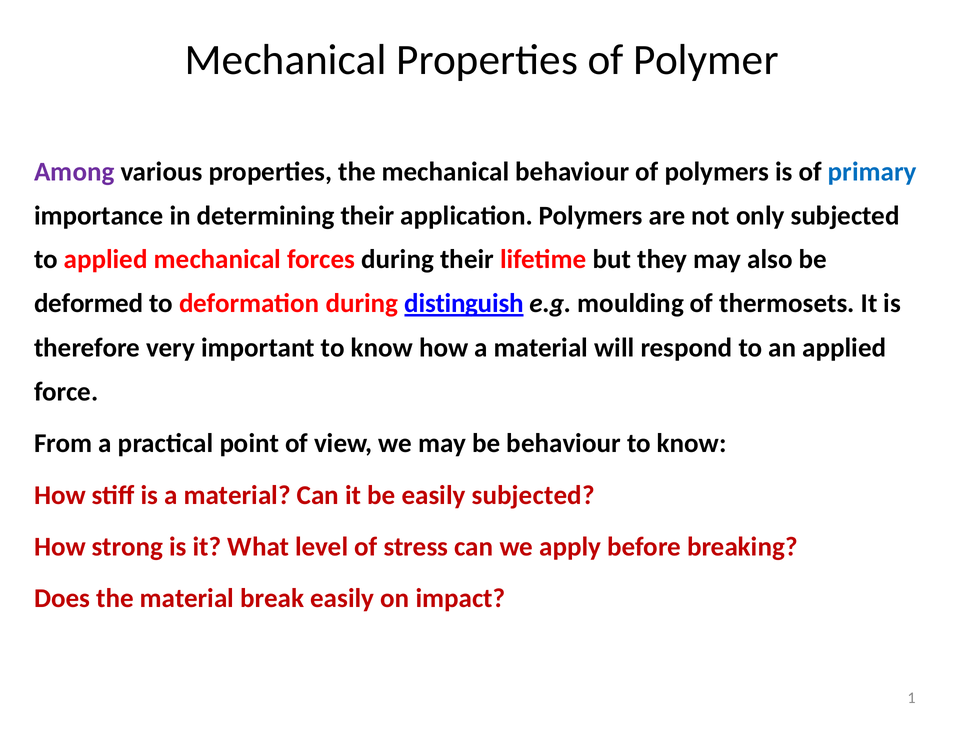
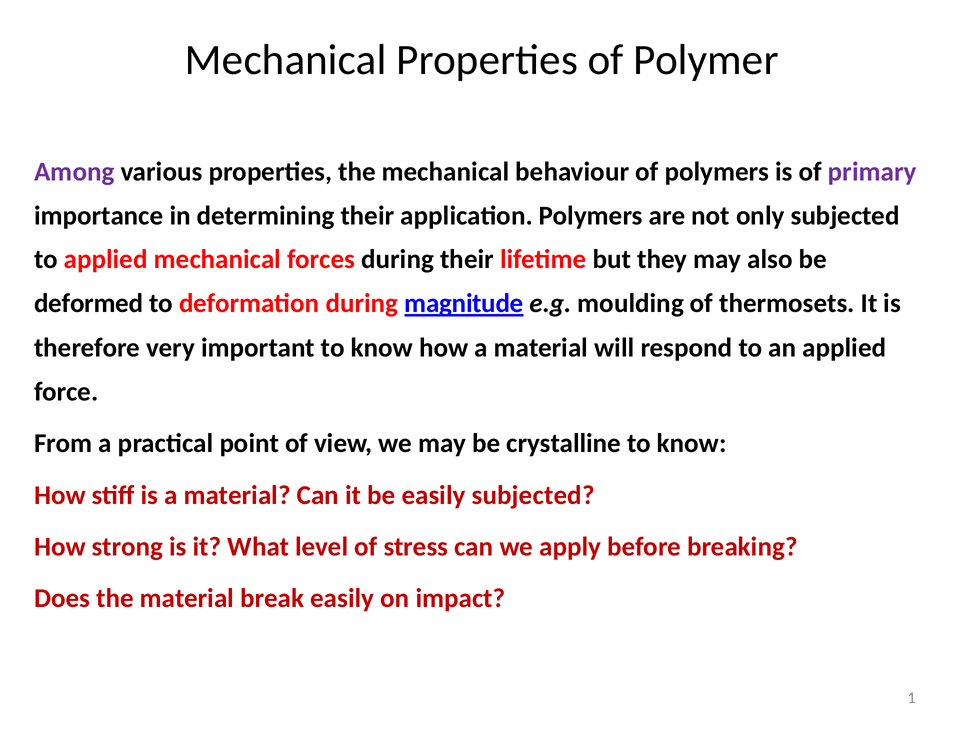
primary colour: blue -> purple
distinguish: distinguish -> magnitude
be behaviour: behaviour -> crystalline
